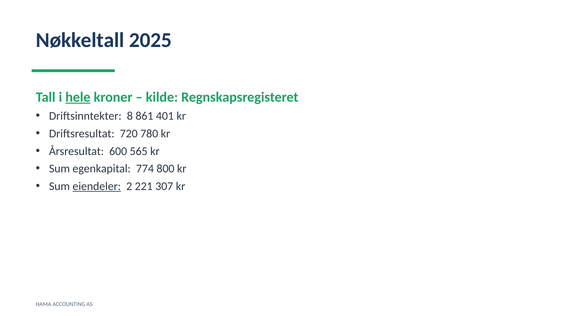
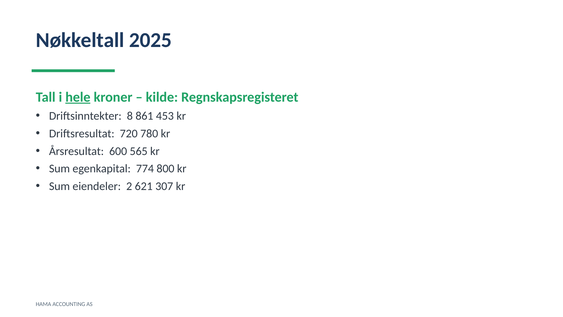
401: 401 -> 453
eiendeler underline: present -> none
221: 221 -> 621
